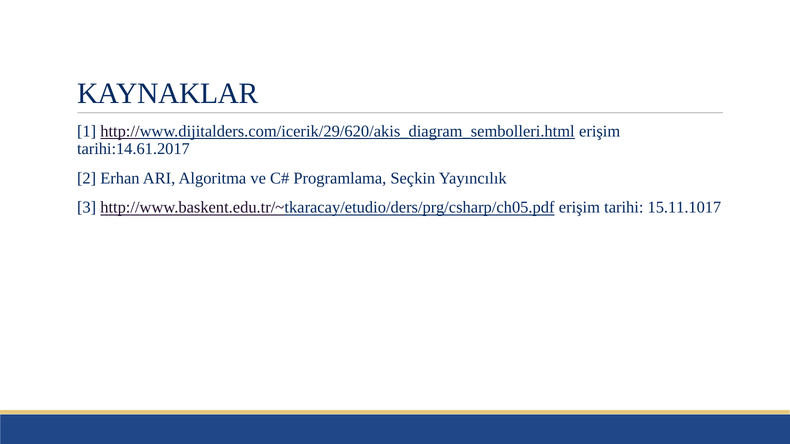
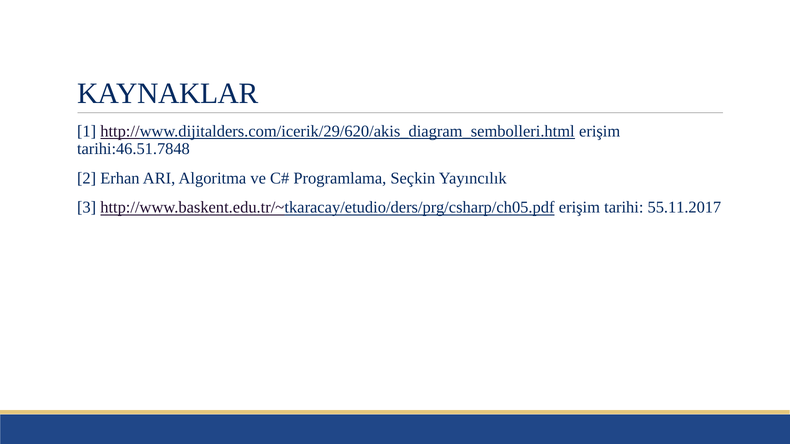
tarihi:14.61.2017: tarihi:14.61.2017 -> tarihi:46.51.7848
15.11.1017: 15.11.1017 -> 55.11.2017
